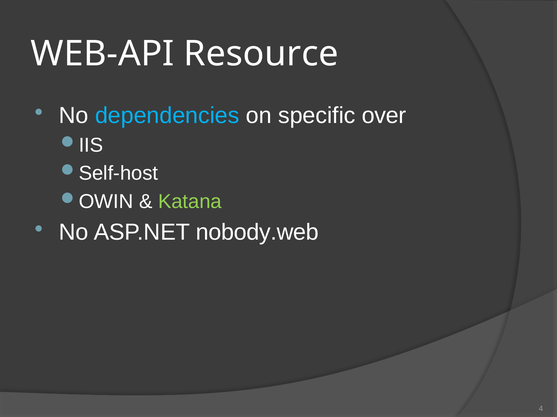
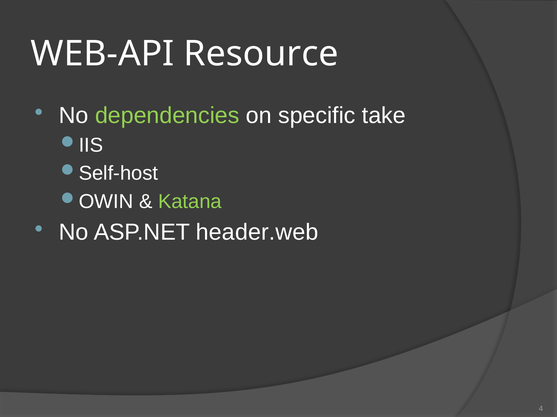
dependencies colour: light blue -> light green
over: over -> take
nobody.web: nobody.web -> header.web
